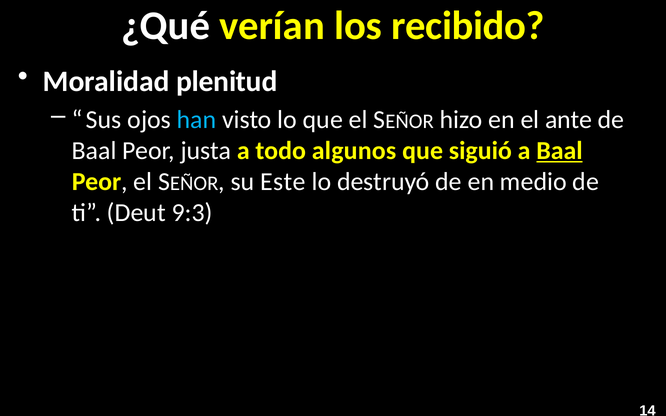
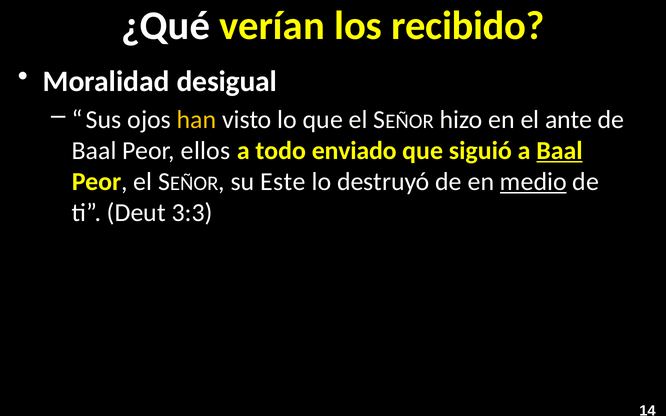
plenitud: plenitud -> desigual
han colour: light blue -> yellow
justa: justa -> ellos
algunos: algunos -> enviado
medio underline: none -> present
9:3: 9:3 -> 3:3
